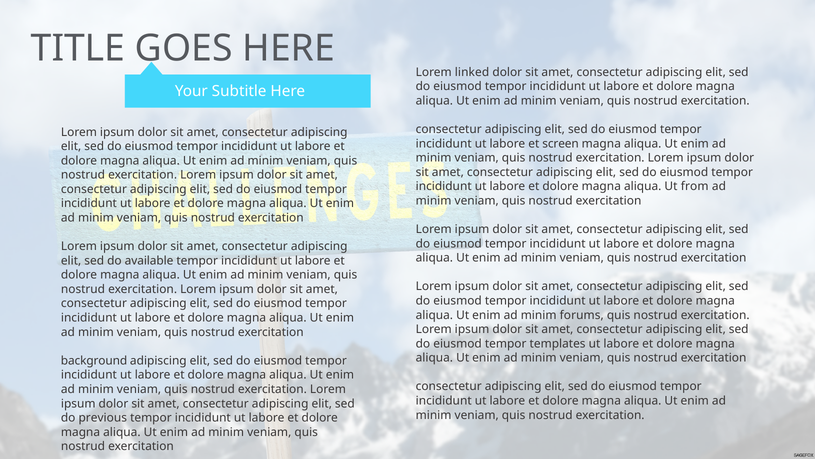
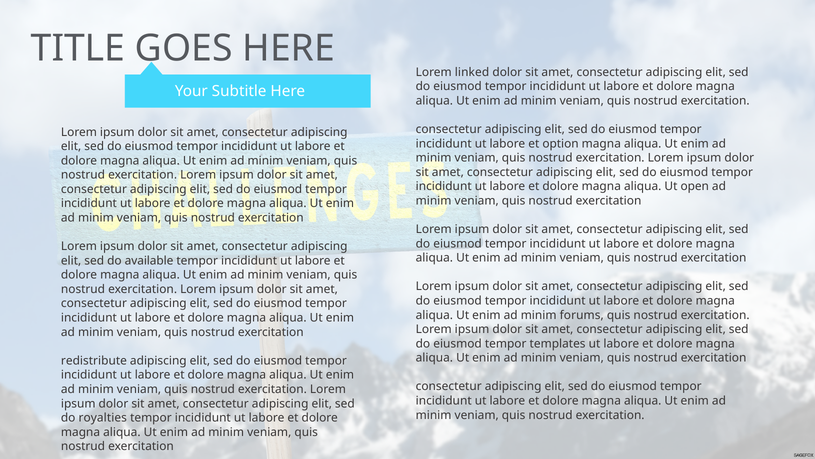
screen: screen -> option
from: from -> open
background: background -> redistribute
previous: previous -> royalties
